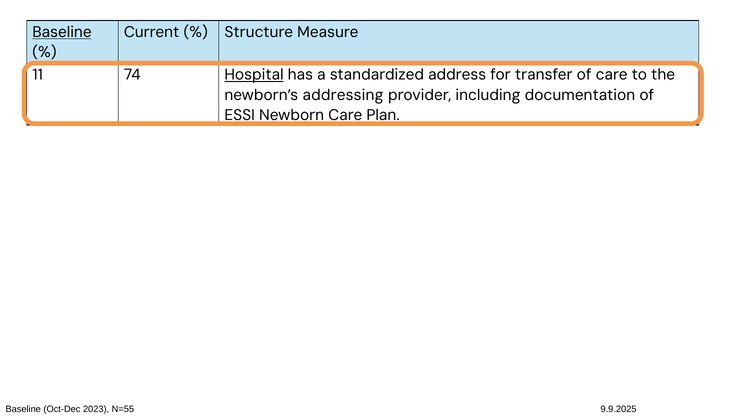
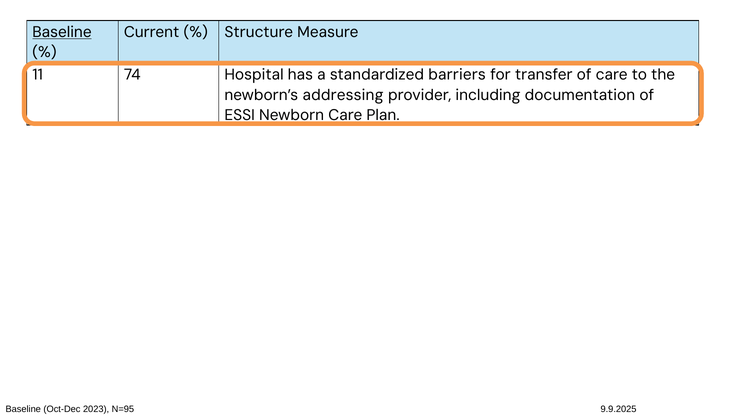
Hospital underline: present -> none
address: address -> barriers
N=55: N=55 -> N=95
